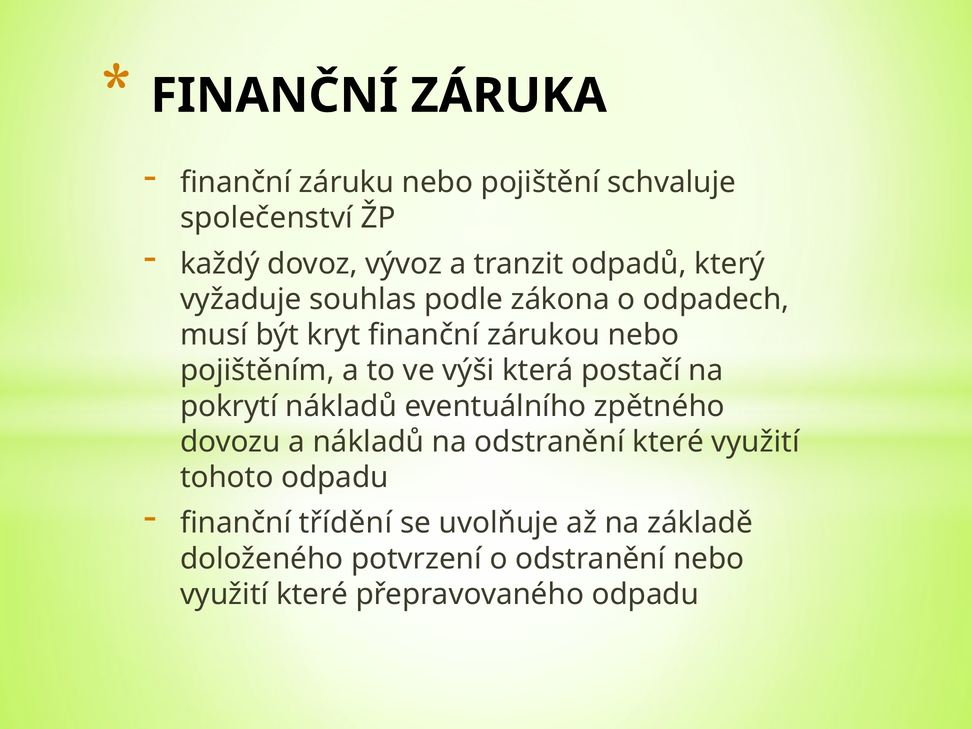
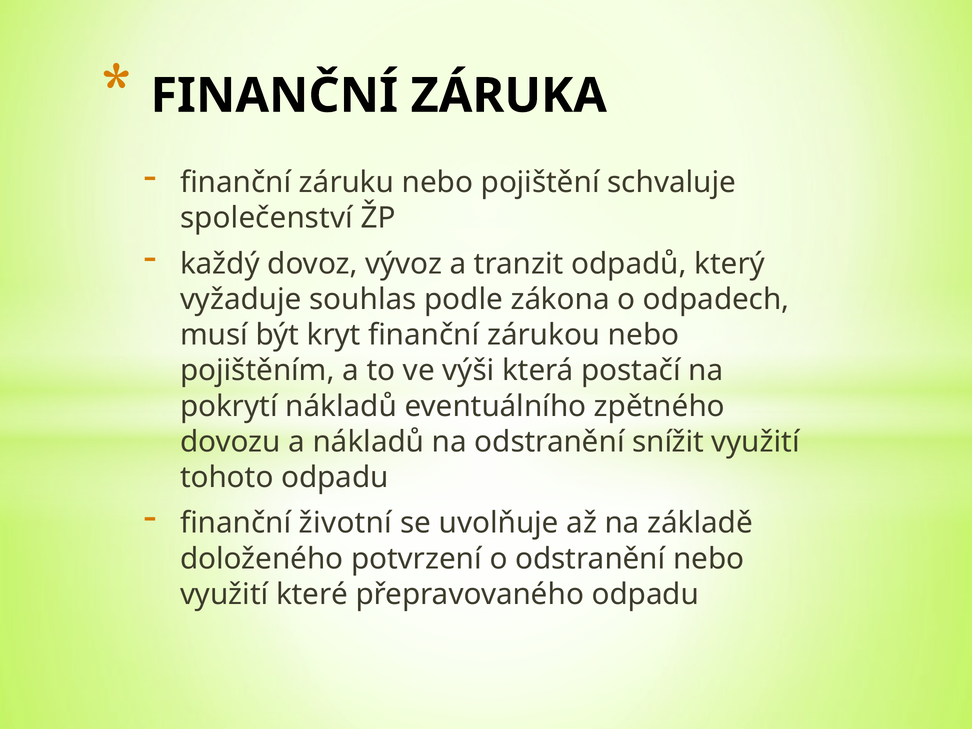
odstranění které: které -> snížit
třídění: třídění -> životní
